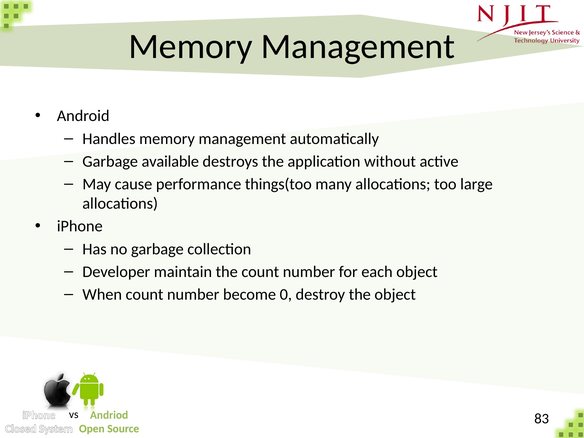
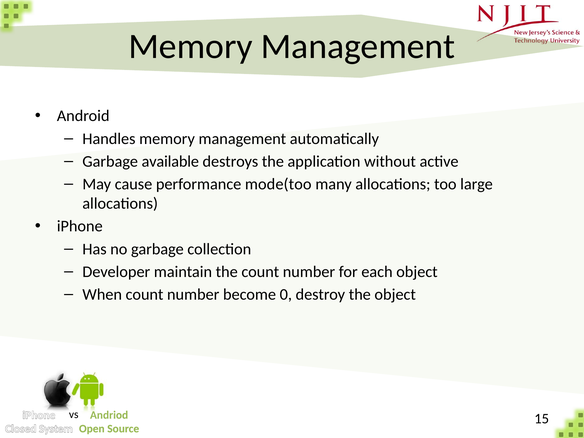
things(too: things(too -> mode(too
83: 83 -> 15
